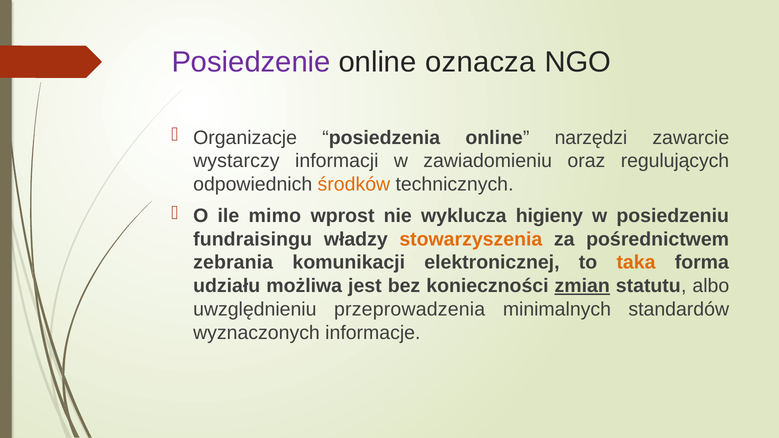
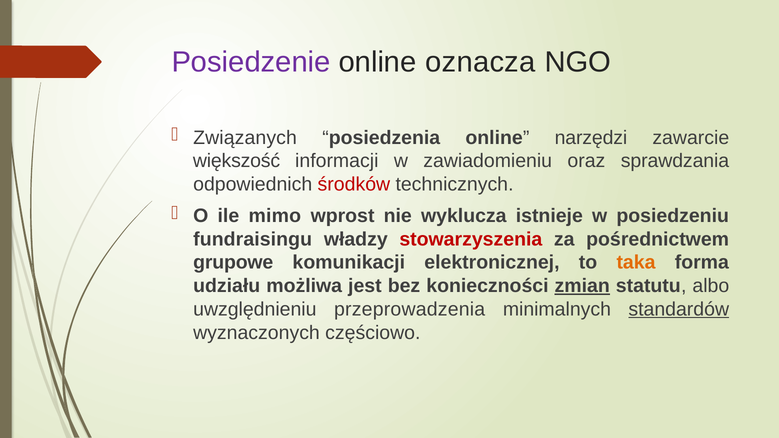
Organizacje: Organizacje -> Związanych
wystarczy: wystarczy -> większość
regulujących: regulujących -> sprawdzania
środków colour: orange -> red
higieny: higieny -> istnieje
stowarzyszenia colour: orange -> red
zebrania: zebrania -> grupowe
standardów underline: none -> present
informacje: informacje -> częściowo
